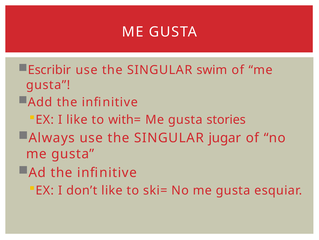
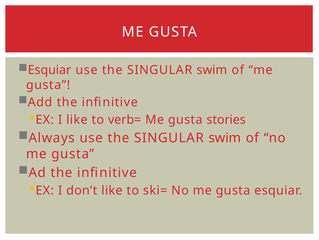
Escribir at (49, 70): Escribir -> Esquiar
with=: with= -> verb=
jugar at (225, 138): jugar -> swim
